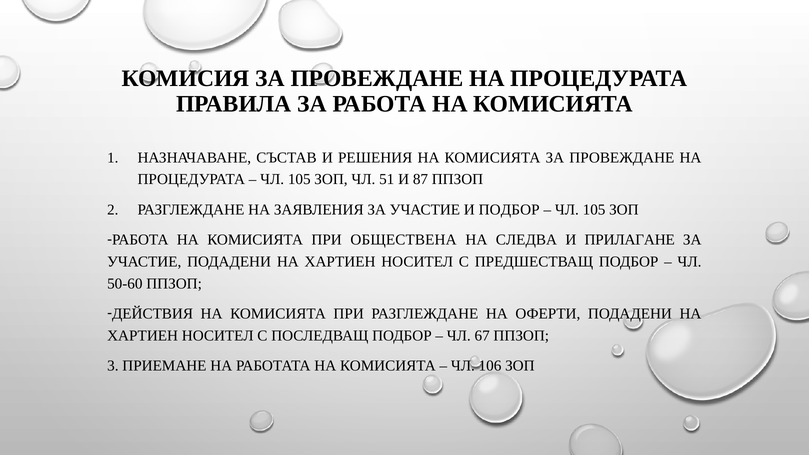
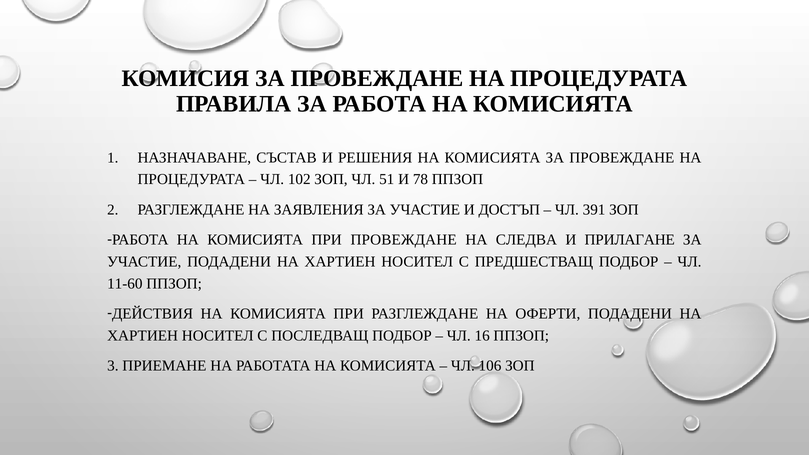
105 at (299, 179): 105 -> 102
87: 87 -> 78
И ПОДБОР: ПОДБОР -> ДОСТЪП
105 at (594, 210): 105 -> 391
ПРИ ОБЩЕСТВЕНА: ОБЩЕСТВЕНА -> ПРОВЕЖДАНЕ
50-60: 50-60 -> 11-60
67: 67 -> 16
